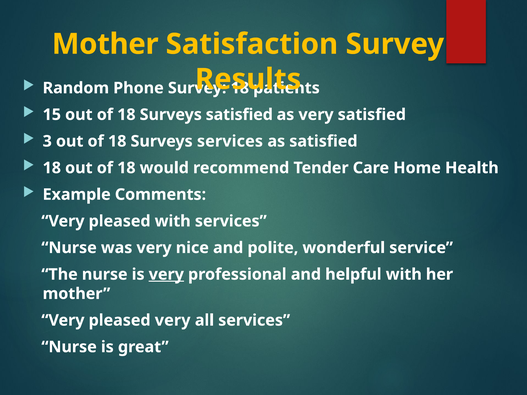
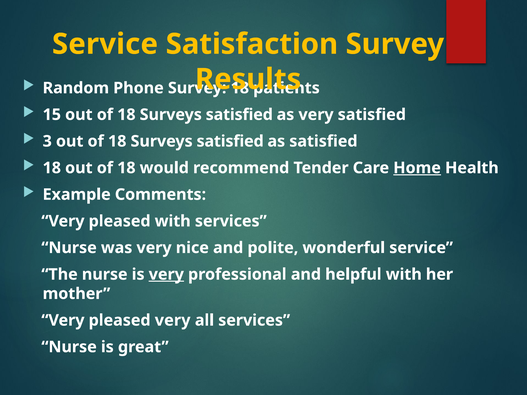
Mother at (105, 44): Mother -> Service
services at (230, 141): services -> satisfied
Home underline: none -> present
